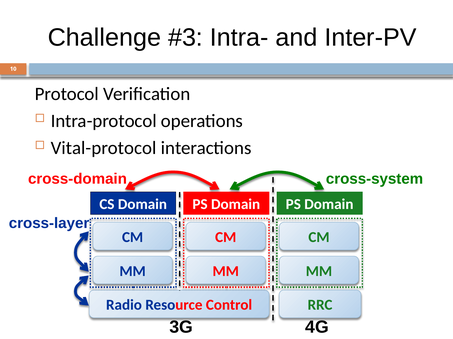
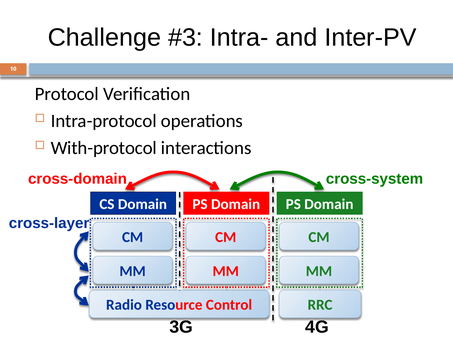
Vital-protocol: Vital-protocol -> With-protocol
